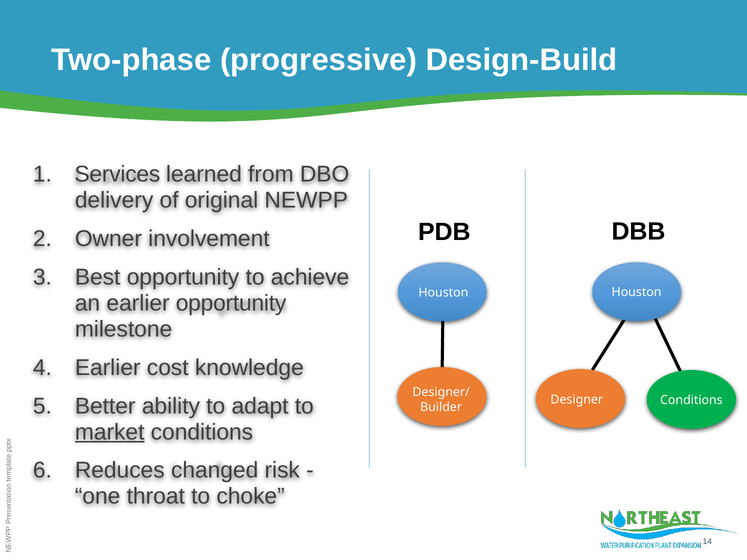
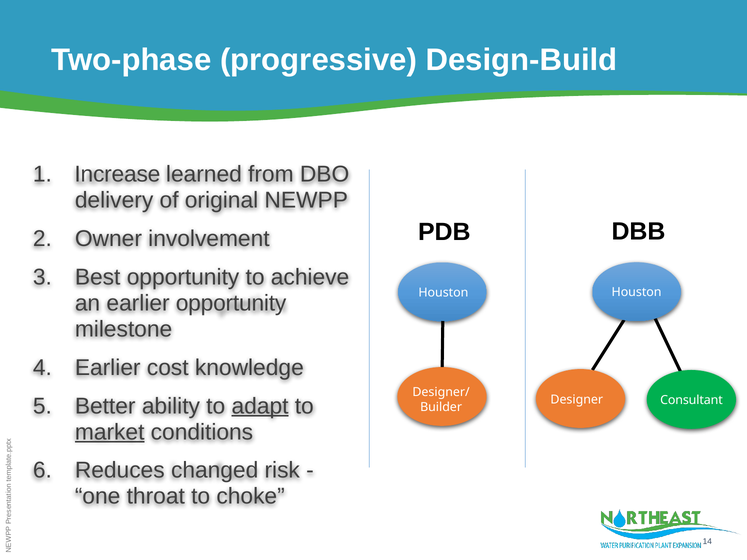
Services: Services -> Increase
adapt underline: none -> present
Designer Conditions: Conditions -> Consultant
